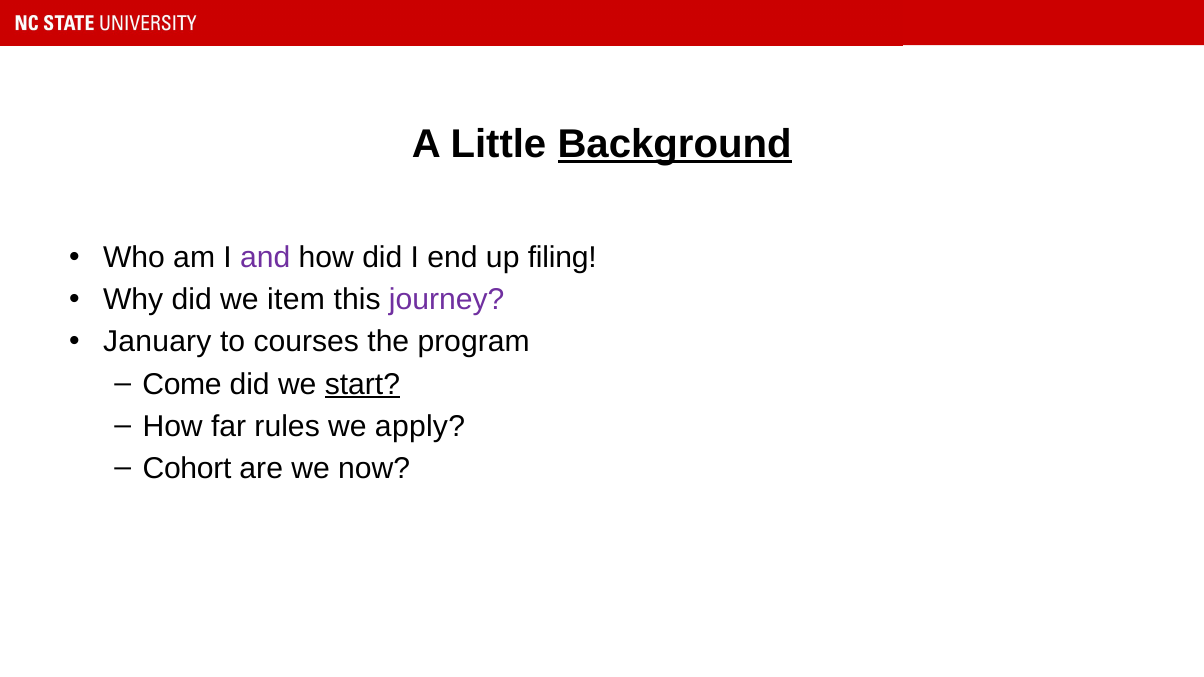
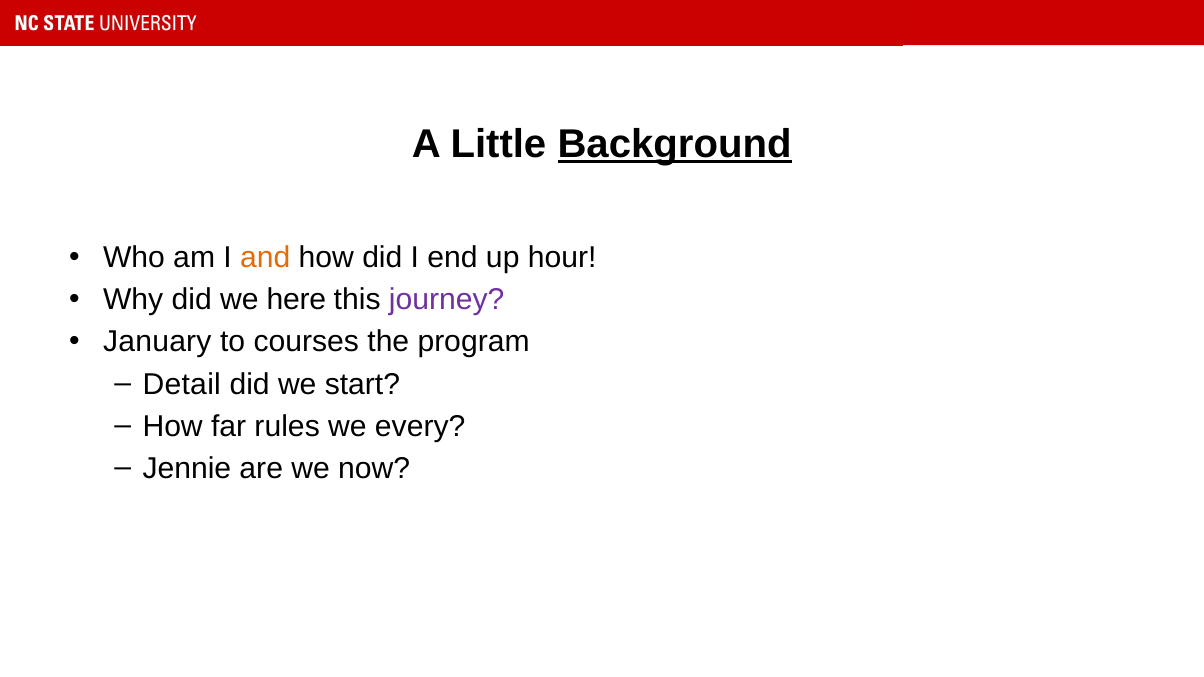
and colour: purple -> orange
filing: filing -> hour
item: item -> here
Come: Come -> Detail
start underline: present -> none
apply: apply -> every
Cohort: Cohort -> Jennie
